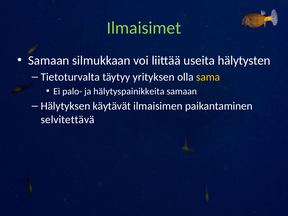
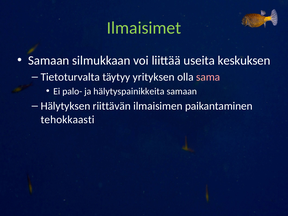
hälytysten: hälytysten -> keskuksen
sama colour: yellow -> pink
käytävät: käytävät -> riittävän
selvitettävä: selvitettävä -> tehokkaasti
